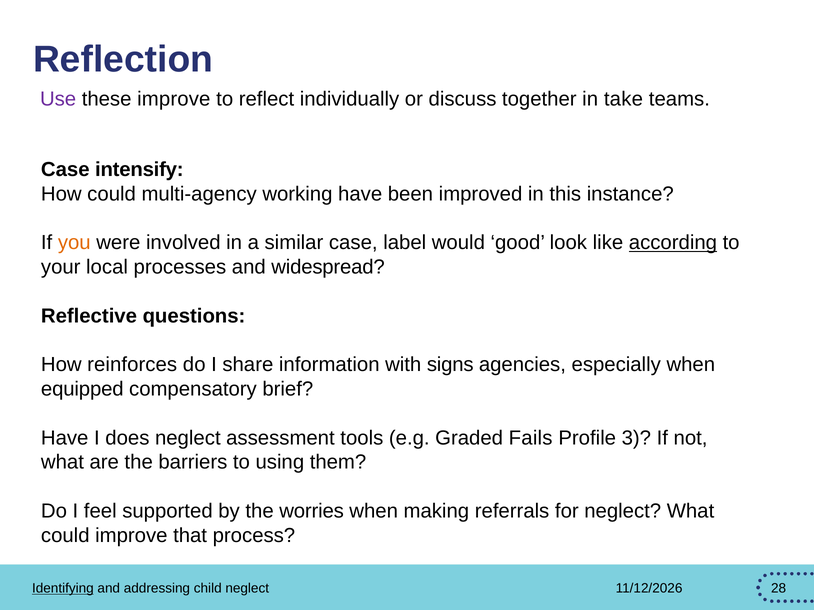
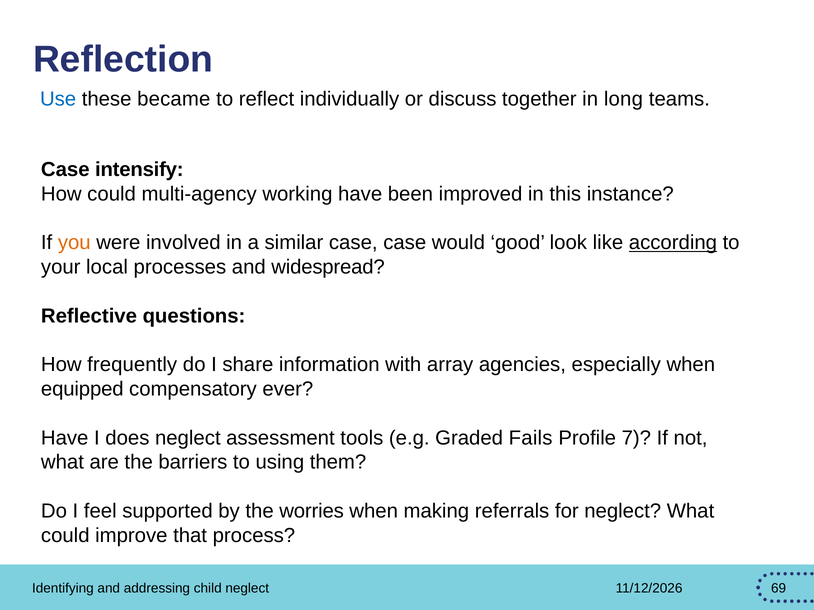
Use colour: purple -> blue
these improve: improve -> became
take: take -> long
case label: label -> case
reinforces: reinforces -> frequently
signs: signs -> array
brief: brief -> ever
3: 3 -> 7
Identifying underline: present -> none
28: 28 -> 69
